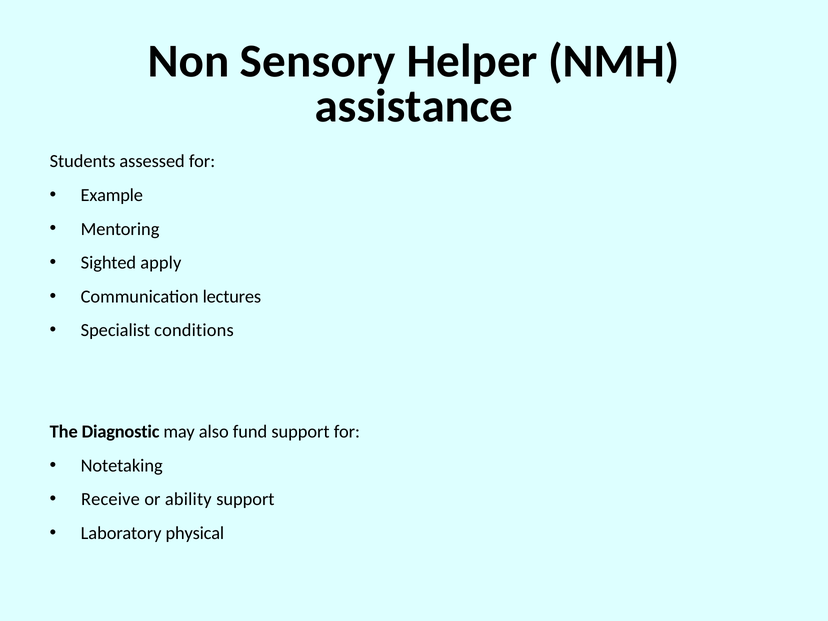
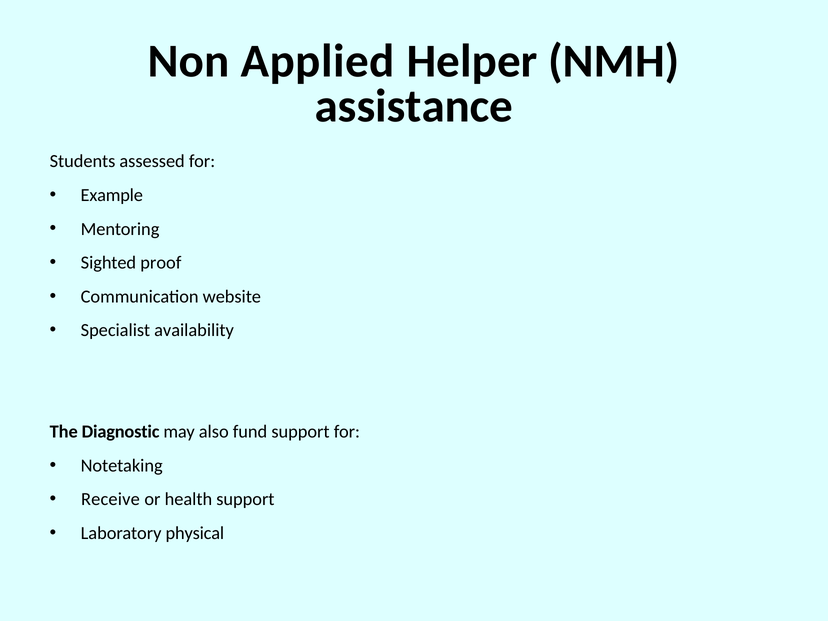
Sensory: Sensory -> Applied
apply: apply -> proof
lectures: lectures -> website
conditions: conditions -> availability
ability: ability -> health
